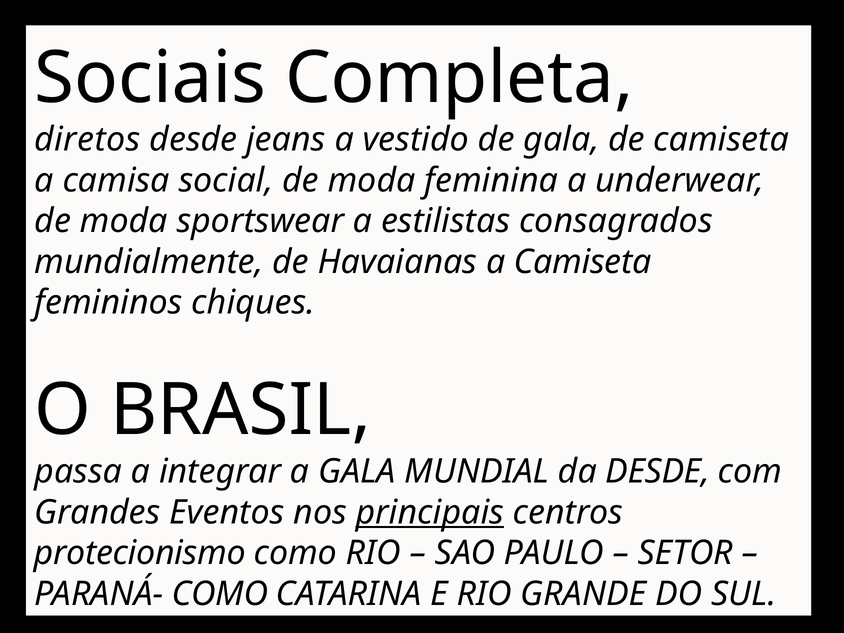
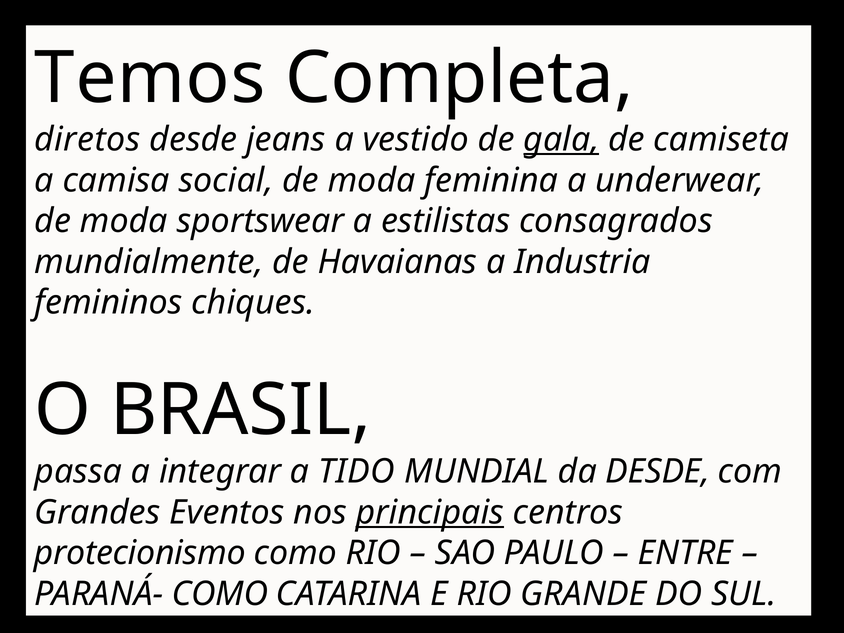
Sociais: Sociais -> Temos
gala at (561, 140) underline: none -> present
a Camiseta: Camiseta -> Industria
a GALA: GALA -> TIDO
SETOR: SETOR -> ENTRE
